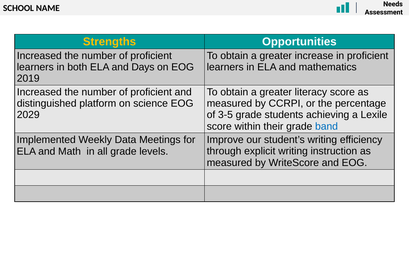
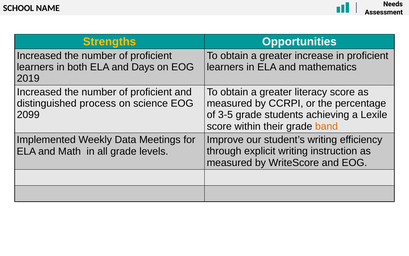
platform: platform -> process
2029: 2029 -> 2099
band colour: blue -> orange
